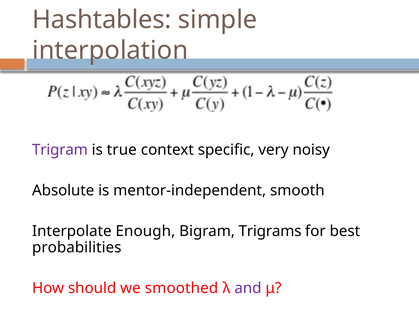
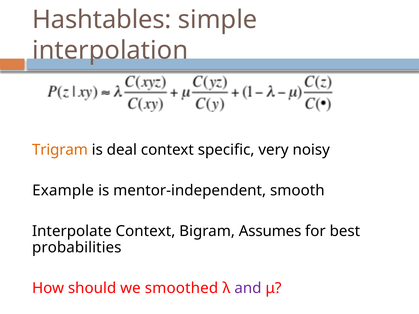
Trigram colour: purple -> orange
true: true -> deal
Absolute: Absolute -> Example
Interpolate Enough: Enough -> Context
Trigrams: Trigrams -> Assumes
